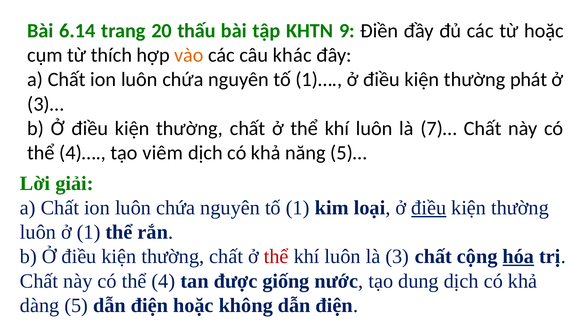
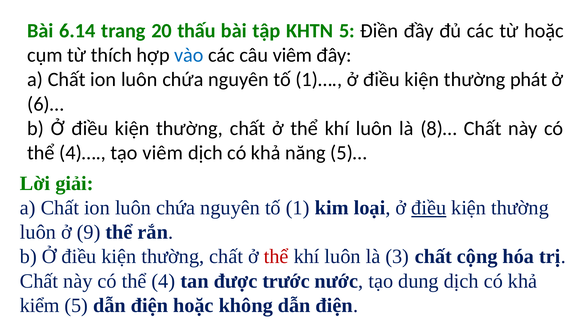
KHTN 9: 9 -> 5
vào colour: orange -> blue
câu khác: khác -> viêm
3)…: 3)… -> 6)…
7)…: 7)… -> 8)…
ở 1: 1 -> 9
hóa underline: present -> none
giống: giống -> trước
dàng: dàng -> kiểm
